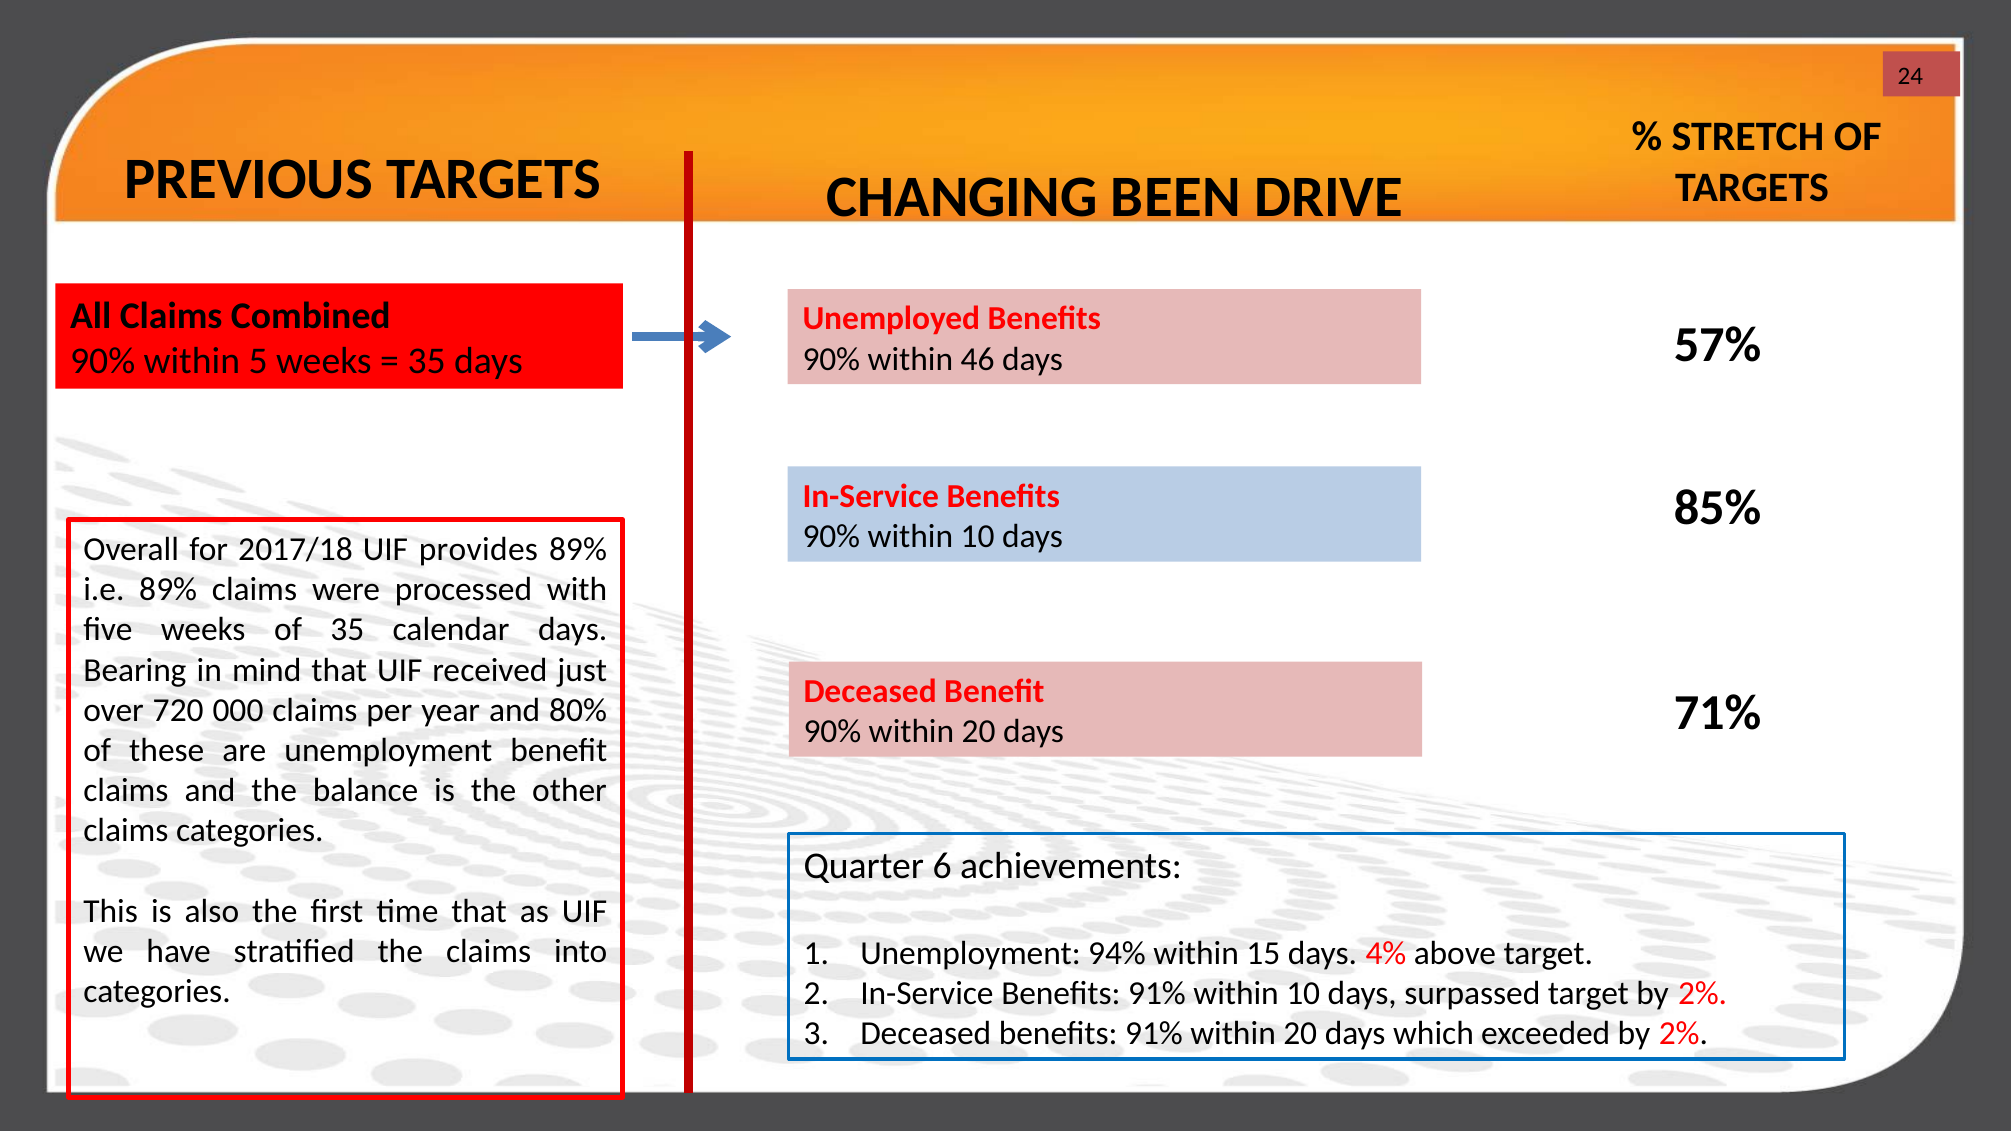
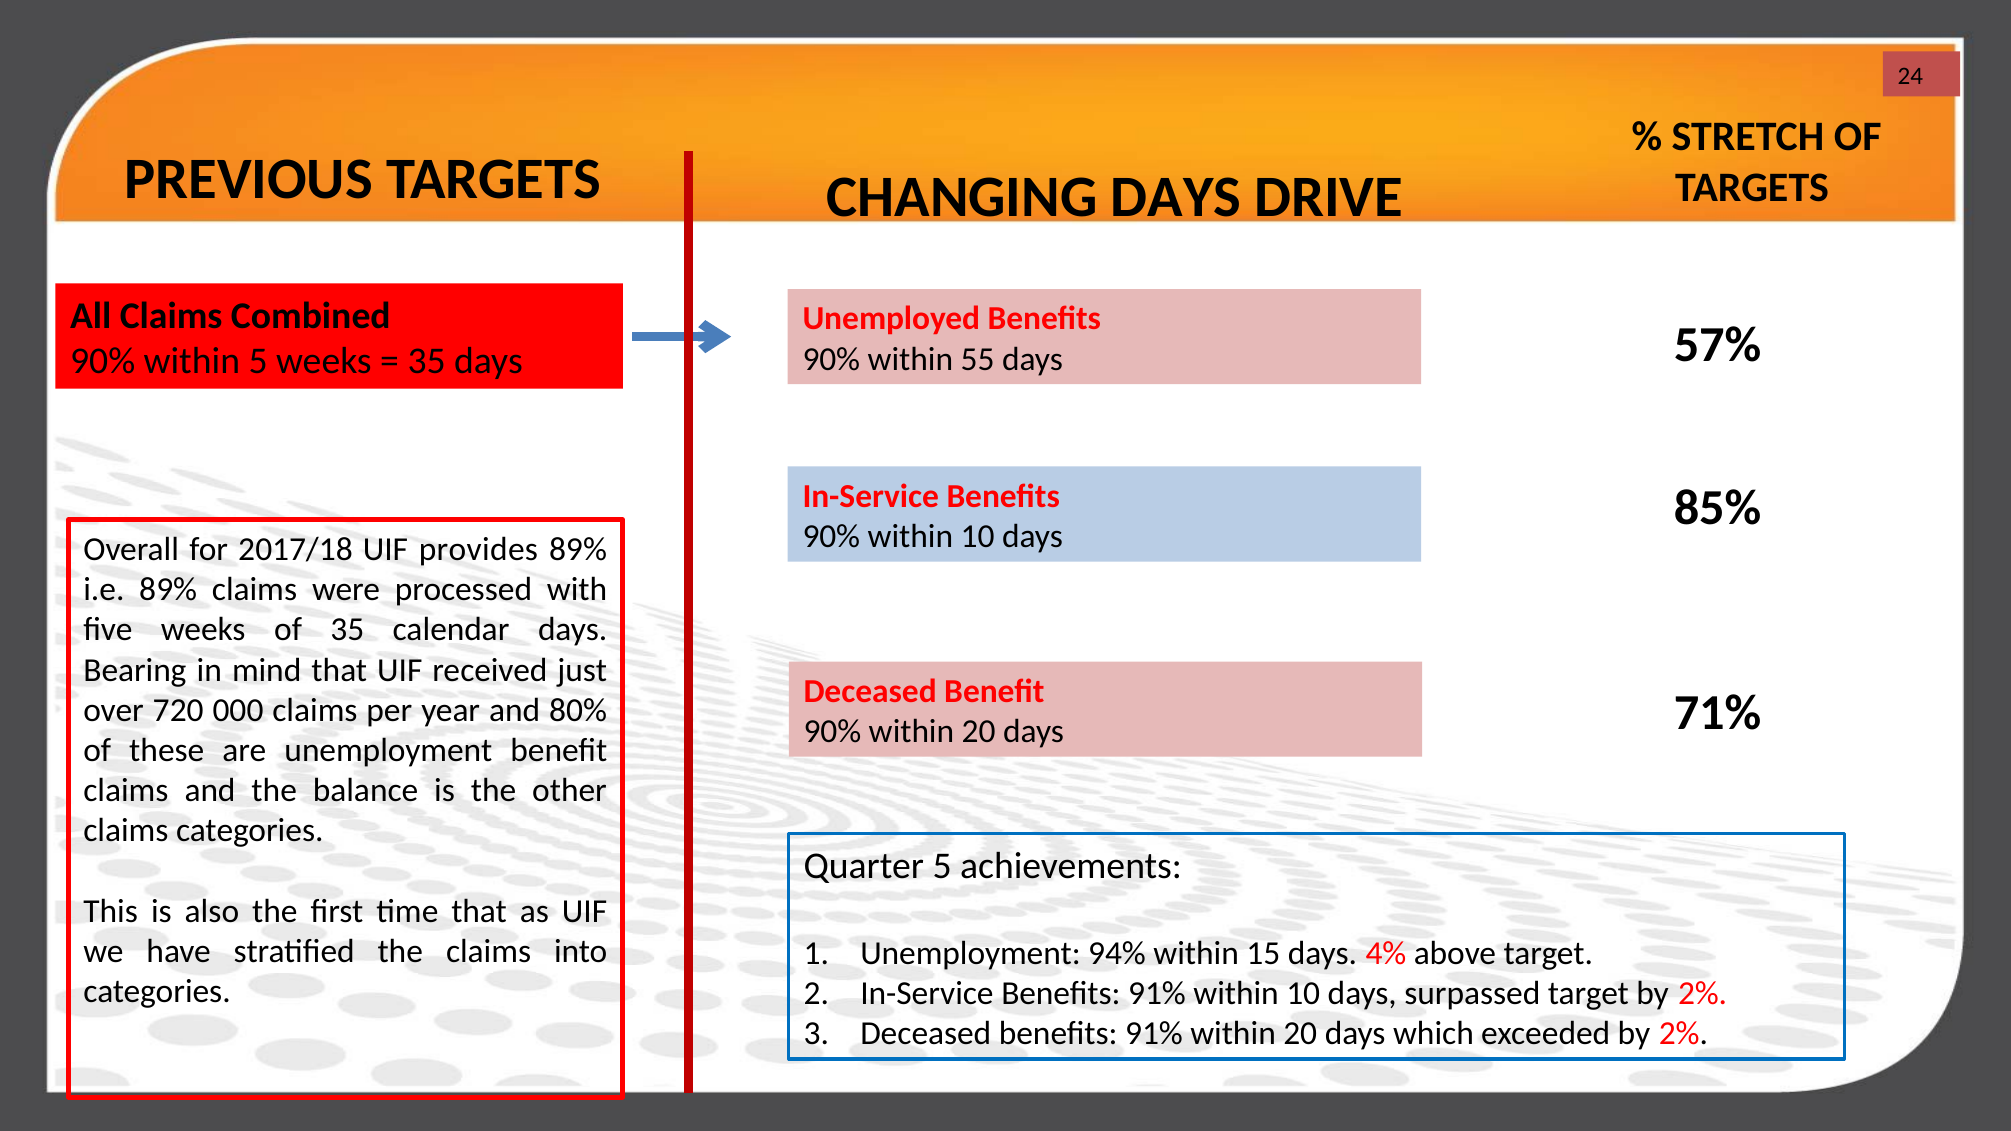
CHANGING BEEN: BEEN -> DAYS
46: 46 -> 55
Quarter 6: 6 -> 5
